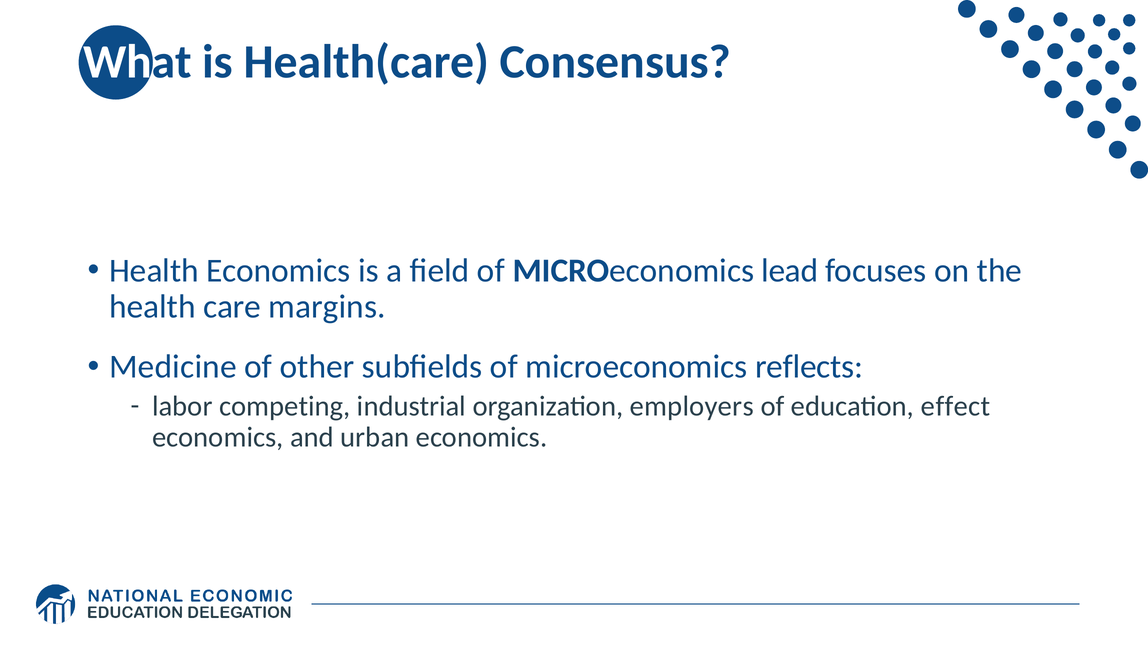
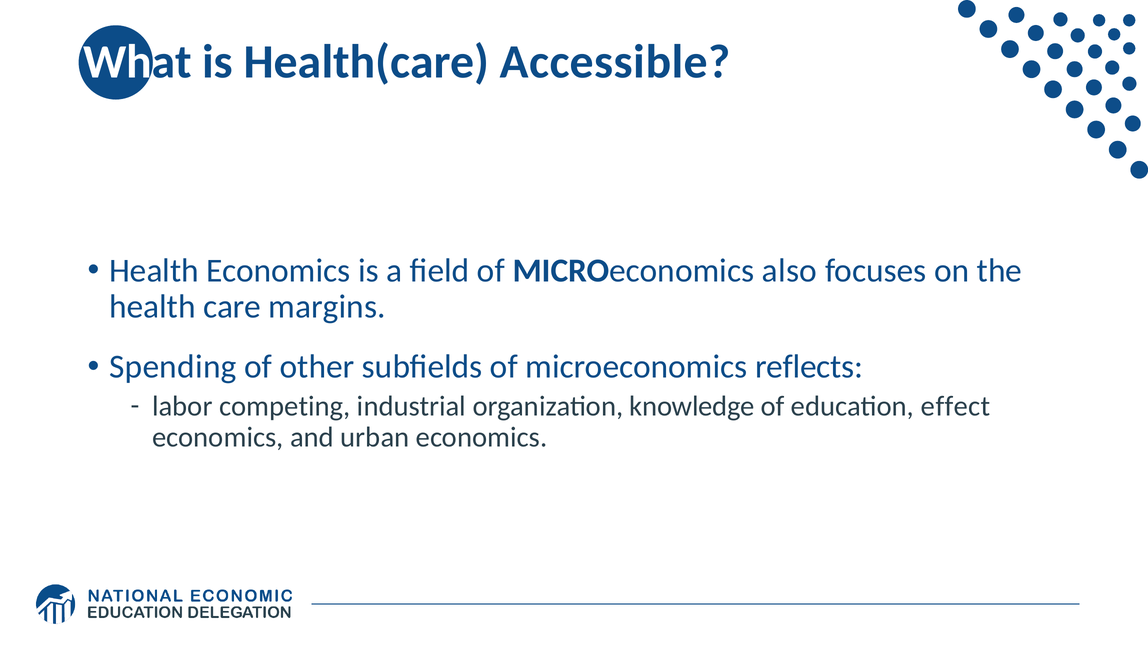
Consensus: Consensus -> Accessible
lead: lead -> also
Medicine: Medicine -> Spending
employers: employers -> knowledge
